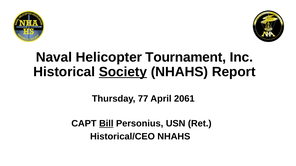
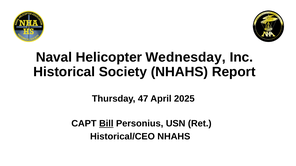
Tournament: Tournament -> Wednesday
Society underline: present -> none
77: 77 -> 47
2061: 2061 -> 2025
